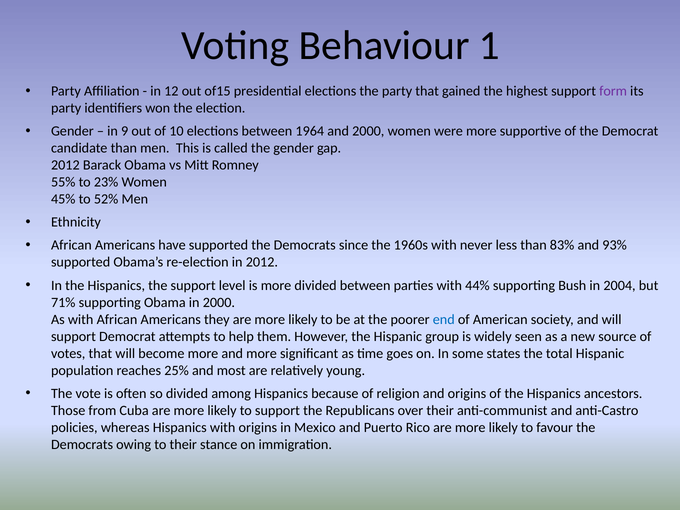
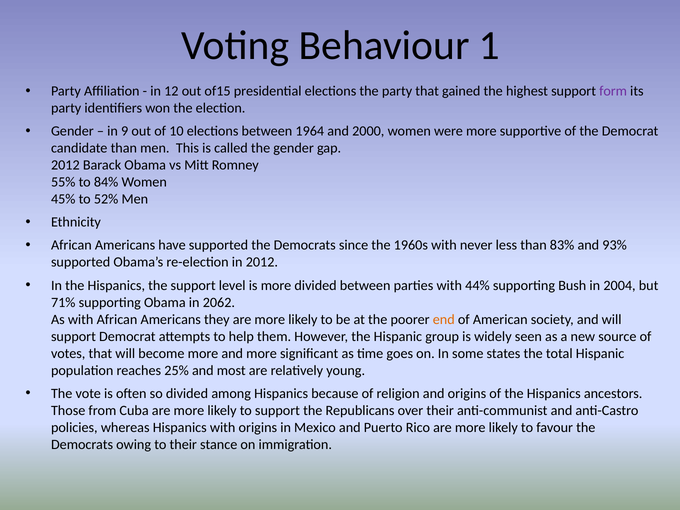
23%: 23% -> 84%
in 2000: 2000 -> 2062
end colour: blue -> orange
